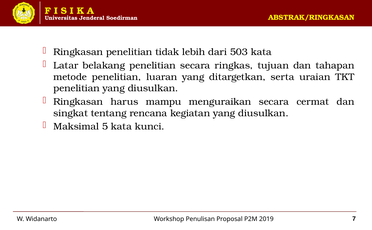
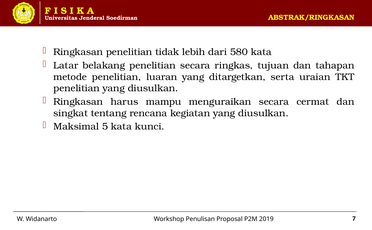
503: 503 -> 580
